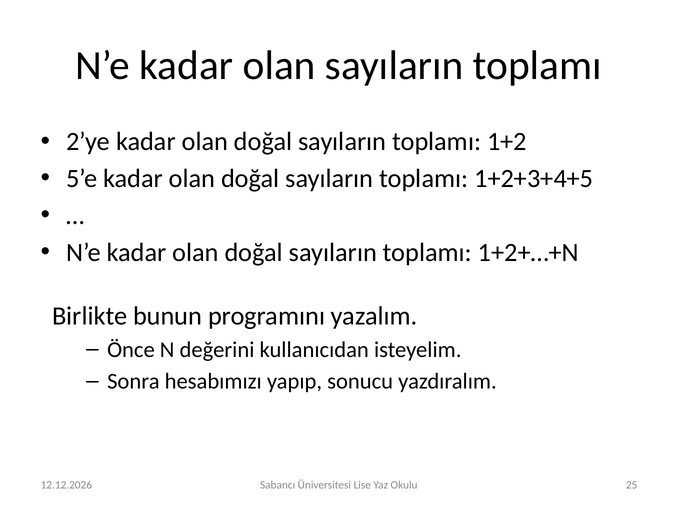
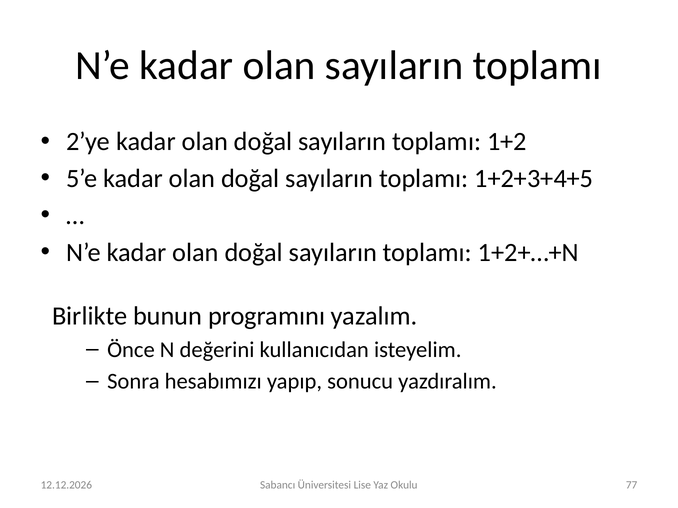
25: 25 -> 77
